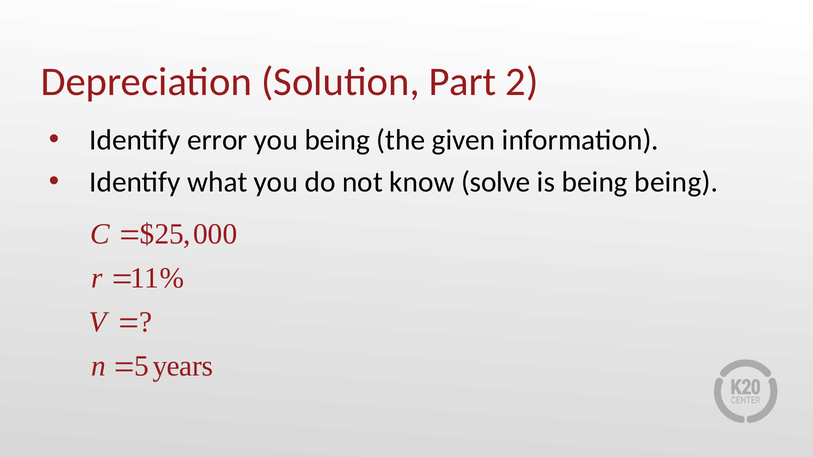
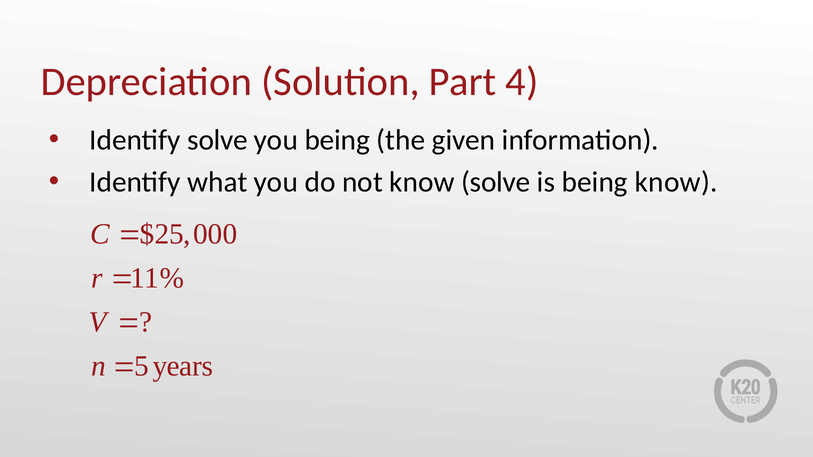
2: 2 -> 4
Identify error: error -> solve
being being: being -> know
